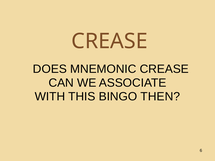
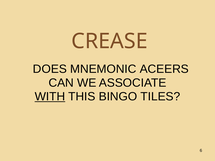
MNEMONIC CREASE: CREASE -> ACEERS
WITH underline: none -> present
THEN: THEN -> TILES
